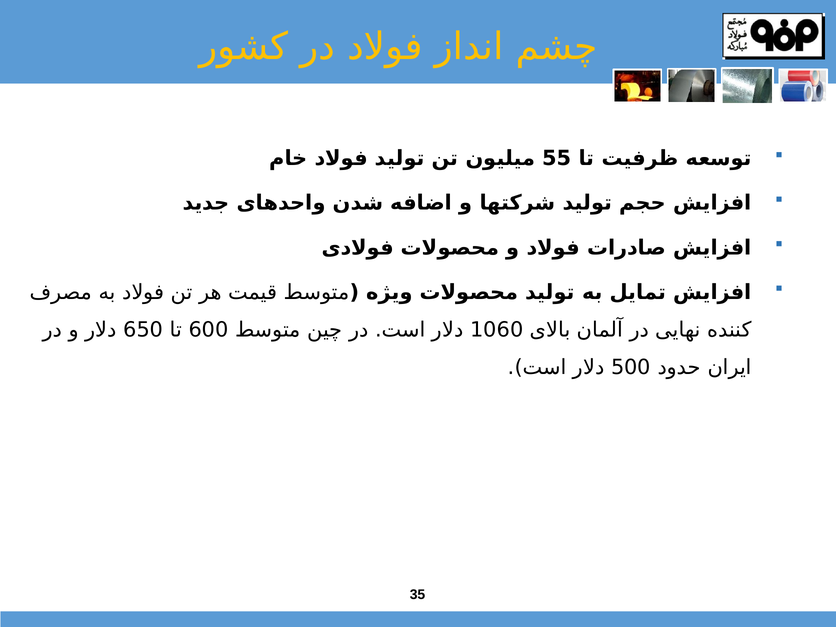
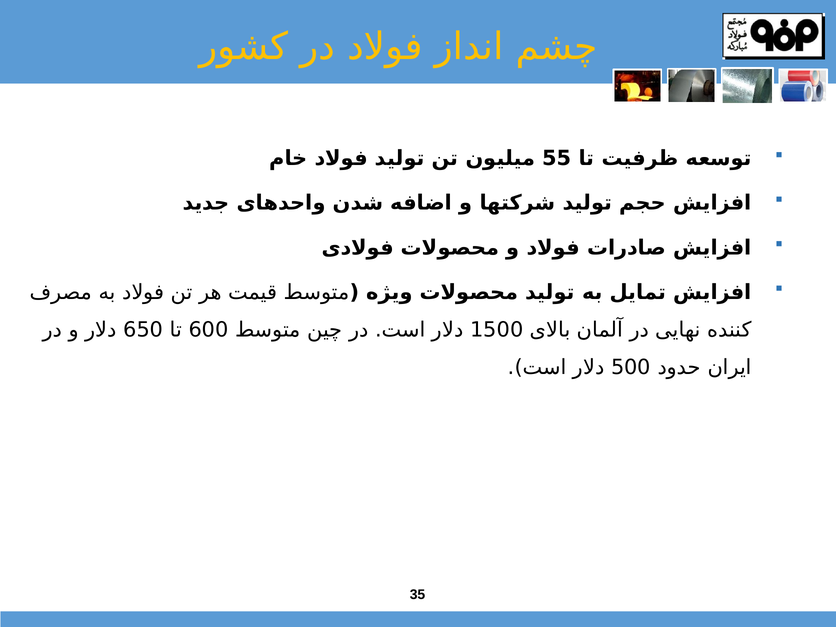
1060: 1060 -> 1500
